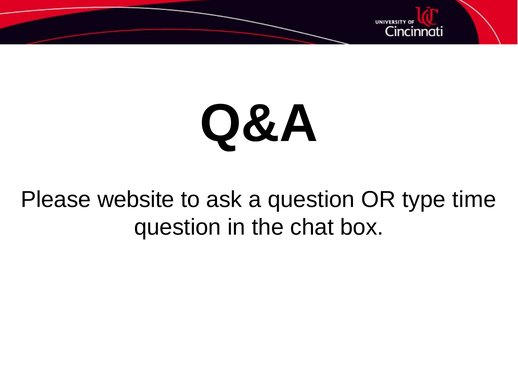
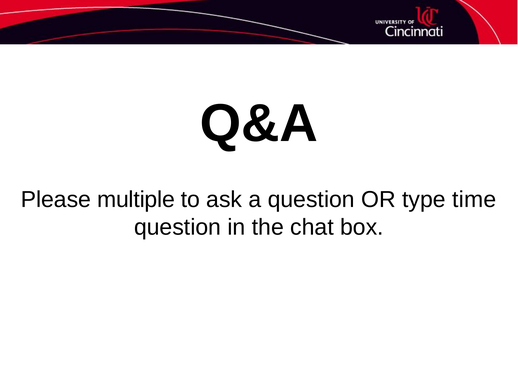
website: website -> multiple
